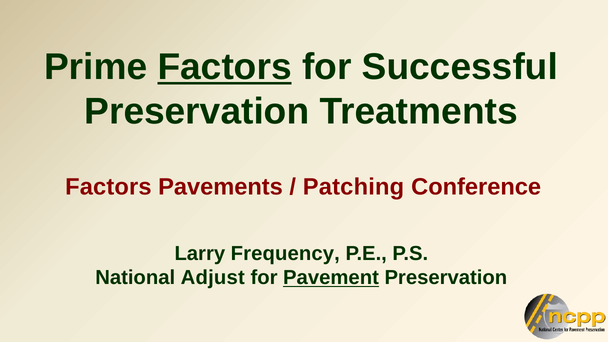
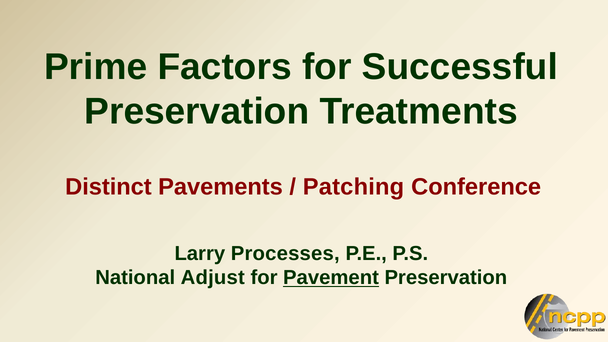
Factors at (225, 67) underline: present -> none
Factors at (108, 187): Factors -> Distinct
Frequency: Frequency -> Processes
